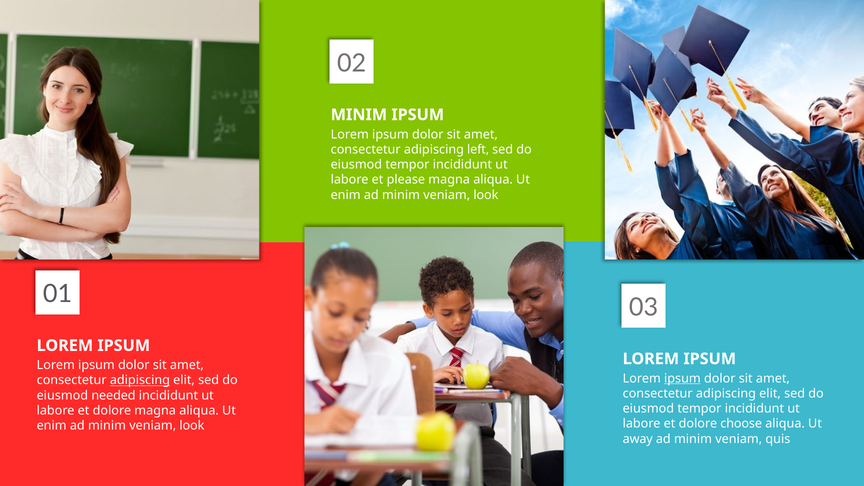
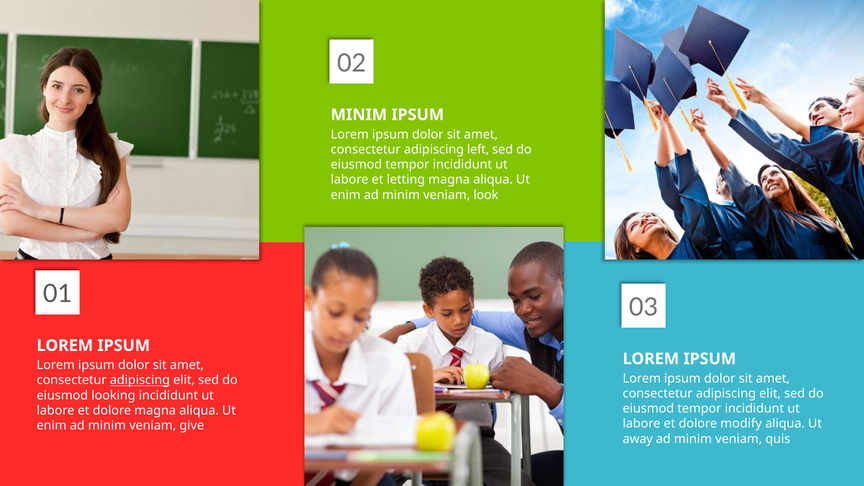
please: please -> letting
ipsum at (682, 378) underline: present -> none
needed: needed -> looking
choose: choose -> modify
look at (192, 426): look -> give
